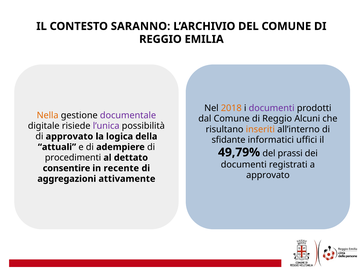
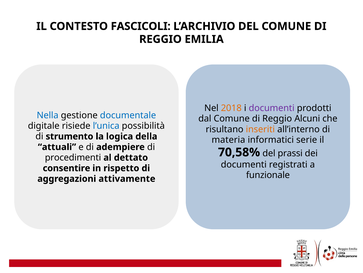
SARANNO: SARANNO -> FASCICOLI
Nella colour: orange -> blue
documentale colour: purple -> blue
l’unica colour: purple -> blue
di approvato: approvato -> strumento
sfidante: sfidante -> materia
uffici: uffici -> serie
49,79%: 49,79% -> 70,58%
recente: recente -> rispetto
approvato at (268, 175): approvato -> funzionale
